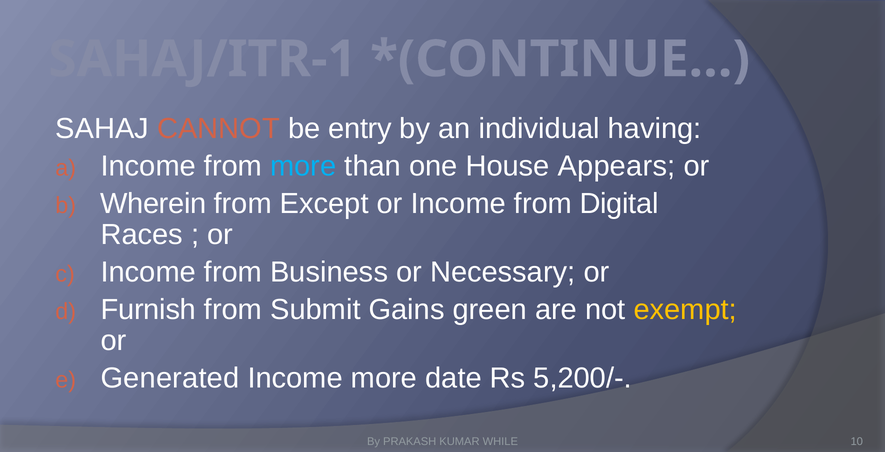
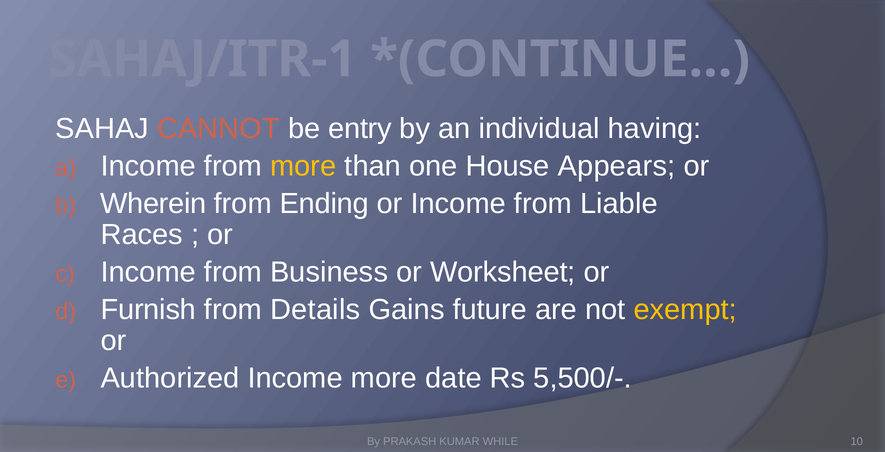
more at (303, 166) colour: light blue -> yellow
Except: Except -> Ending
Digital: Digital -> Liable
Necessary: Necessary -> Worksheet
Submit: Submit -> Details
green: green -> future
Generated: Generated -> Authorized
5,200/-: 5,200/- -> 5,500/-
